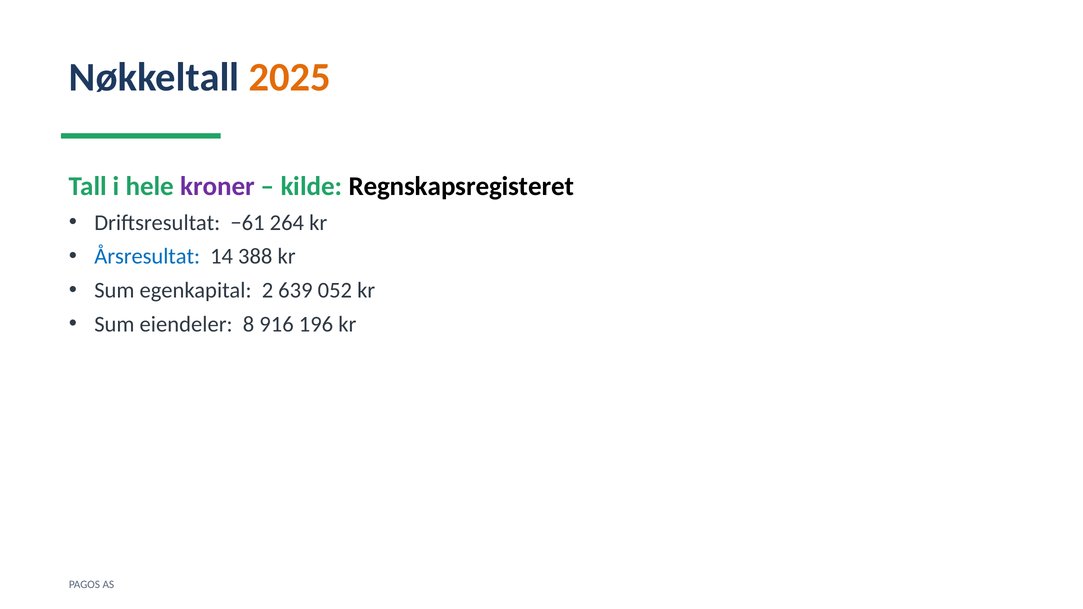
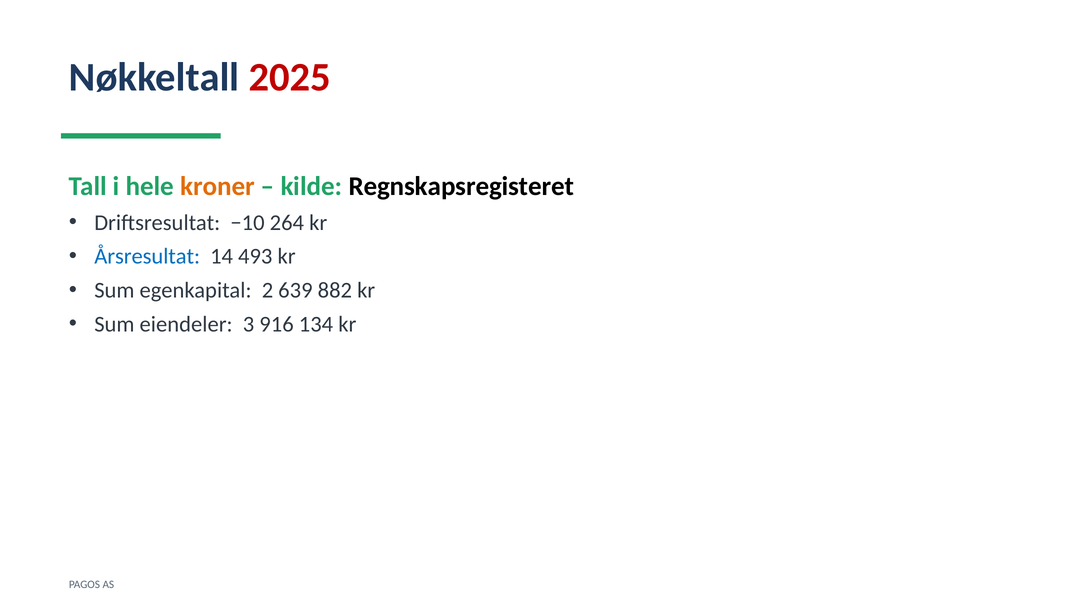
2025 colour: orange -> red
kroner colour: purple -> orange
−61: −61 -> −10
388: 388 -> 493
052: 052 -> 882
8: 8 -> 3
196: 196 -> 134
